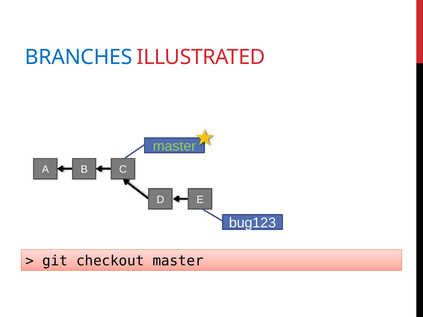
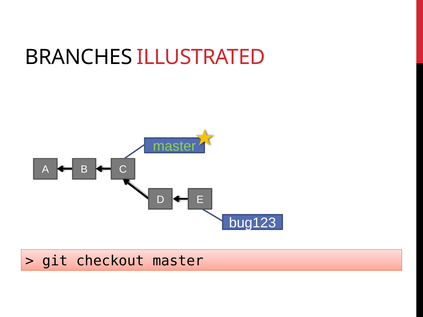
BRANCHES colour: blue -> black
